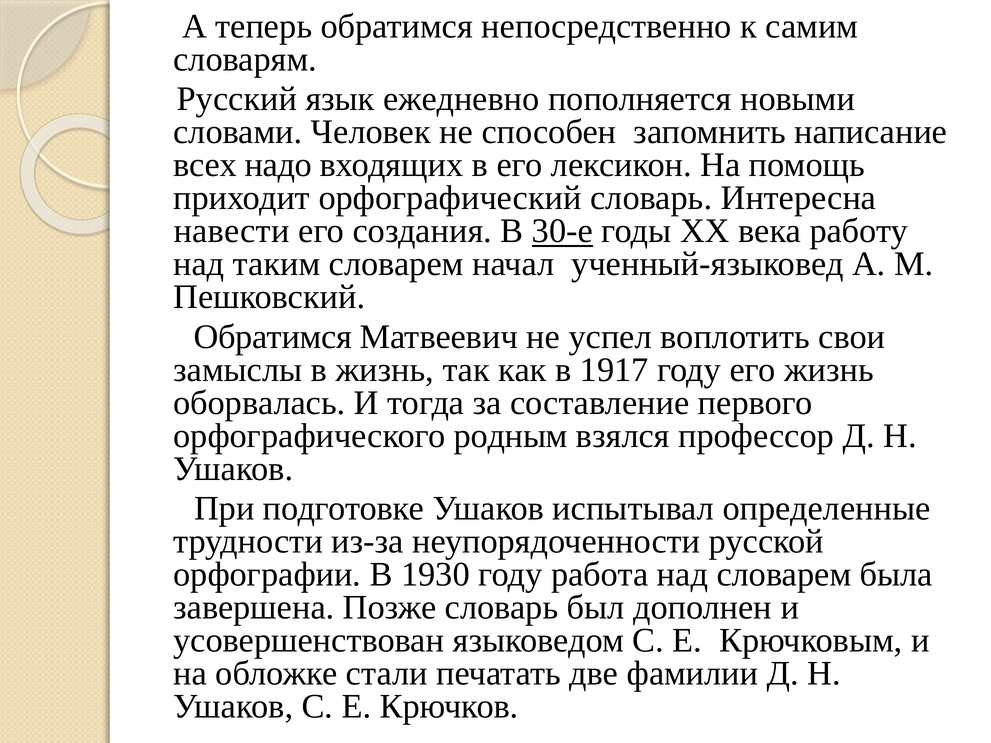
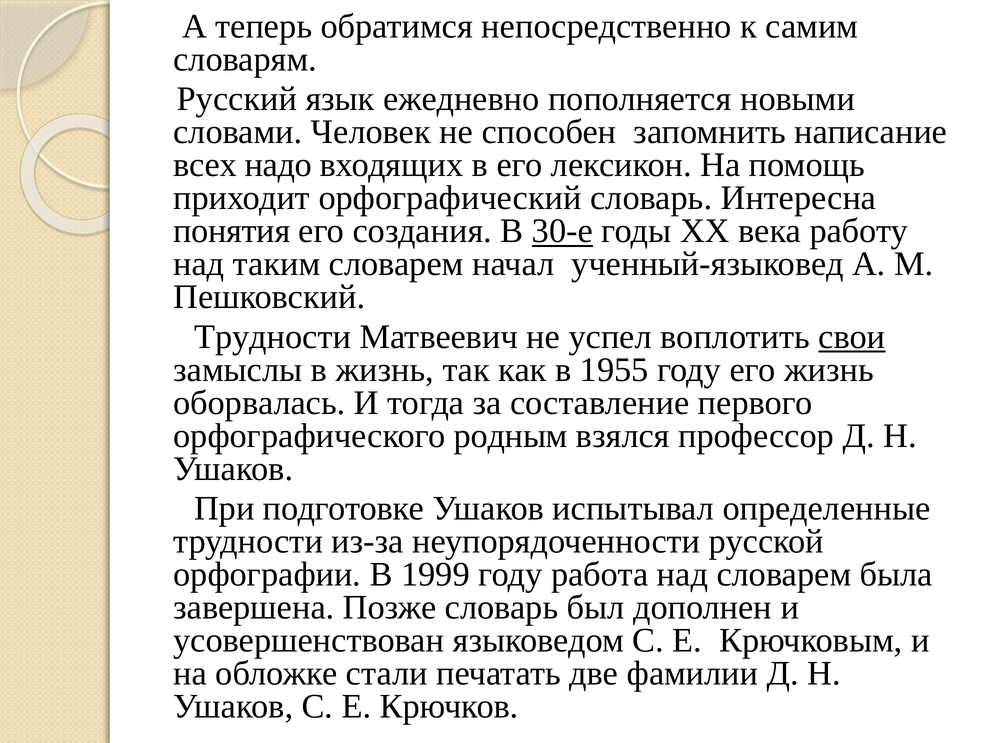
навести: навести -> понятия
Обратимся at (273, 337): Обратимся -> Трудности
свои underline: none -> present
1917: 1917 -> 1955
1930: 1930 -> 1999
